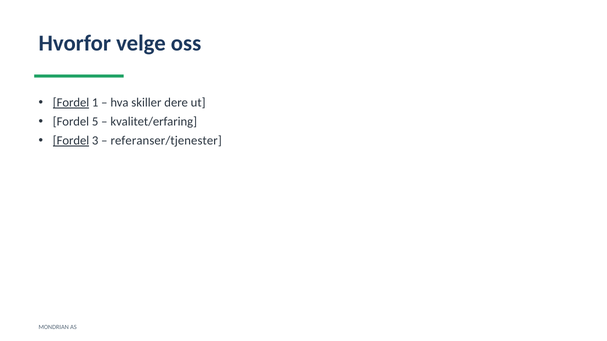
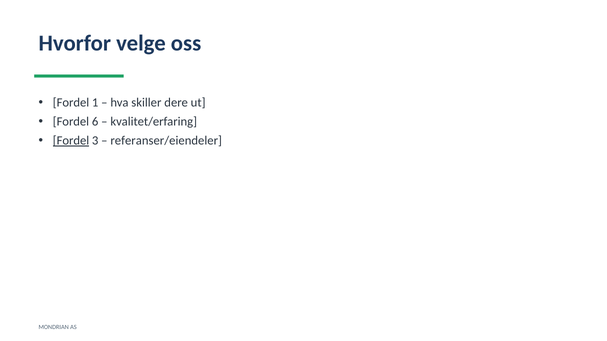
Fordel at (71, 103) underline: present -> none
5: 5 -> 6
referanser/tjenester: referanser/tjenester -> referanser/eiendeler
